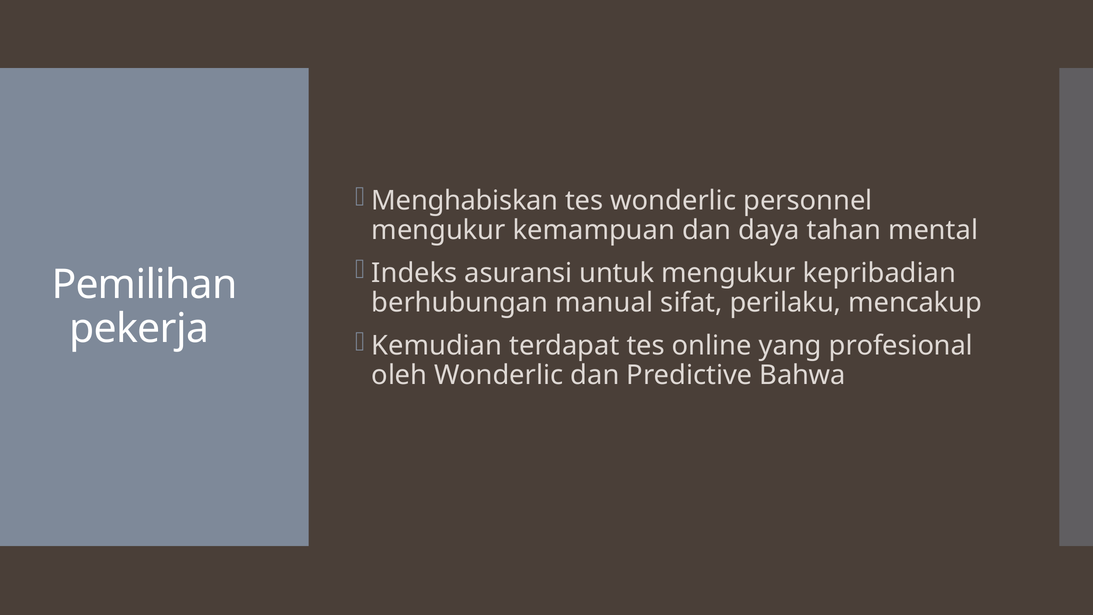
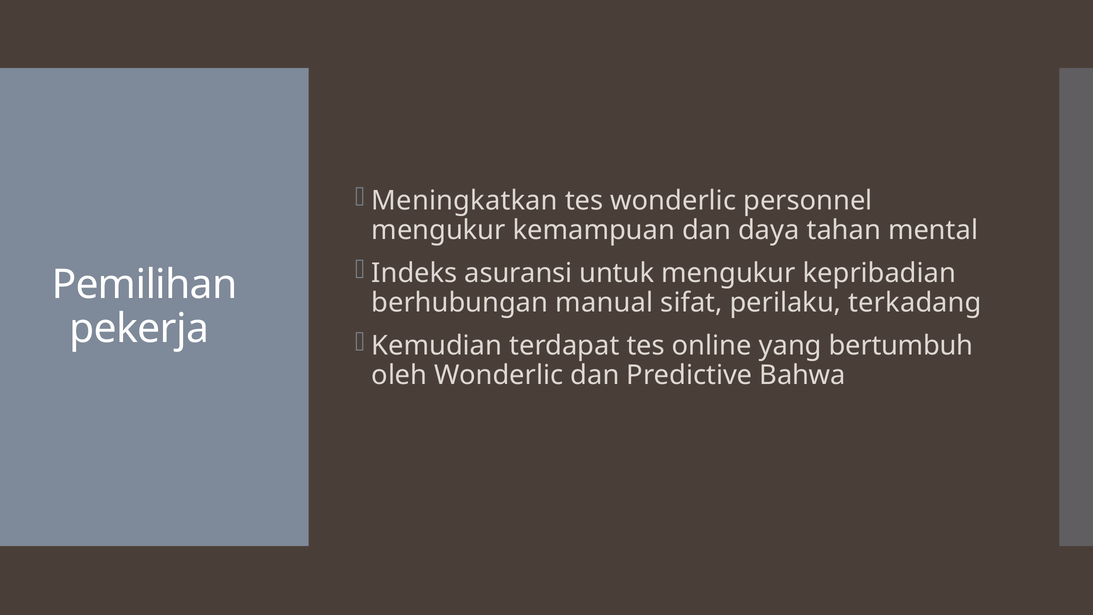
Menghabiskan: Menghabiskan -> Meningkatkan
mencakup: mencakup -> terkadang
profesional: profesional -> bertumbuh
